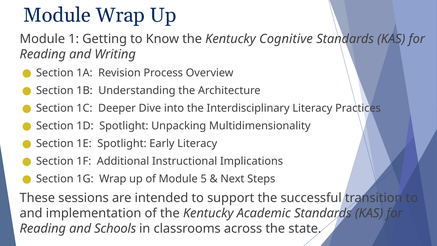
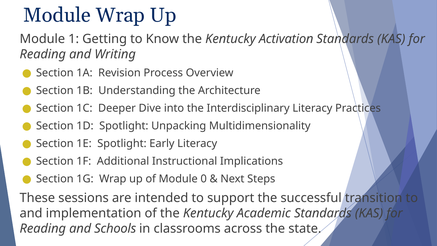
Cognitive: Cognitive -> Activation
5: 5 -> 0
